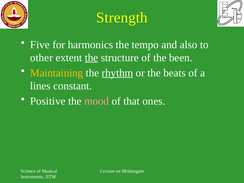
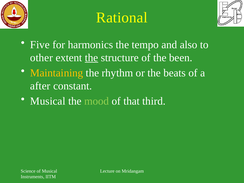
Strength: Strength -> Rational
rhythm underline: present -> none
lines: lines -> after
Positive at (48, 101): Positive -> Musical
mood colour: pink -> light green
ones: ones -> third
